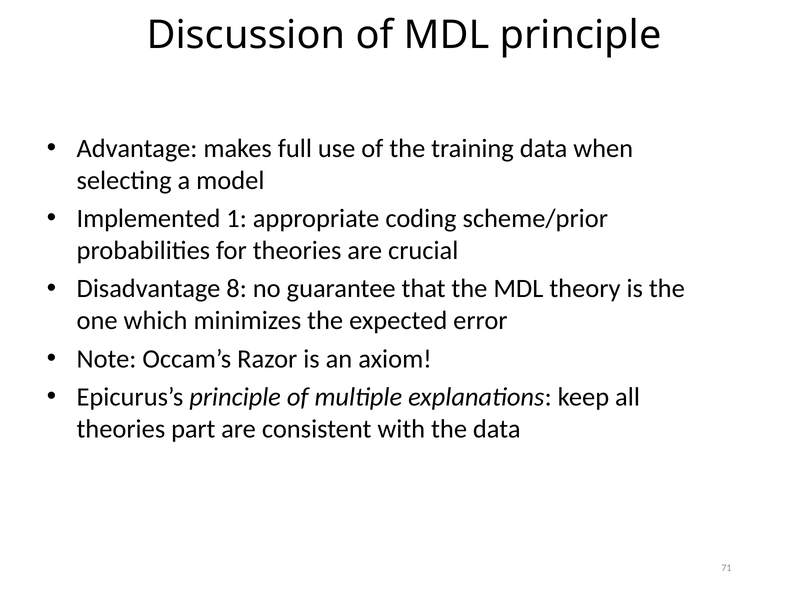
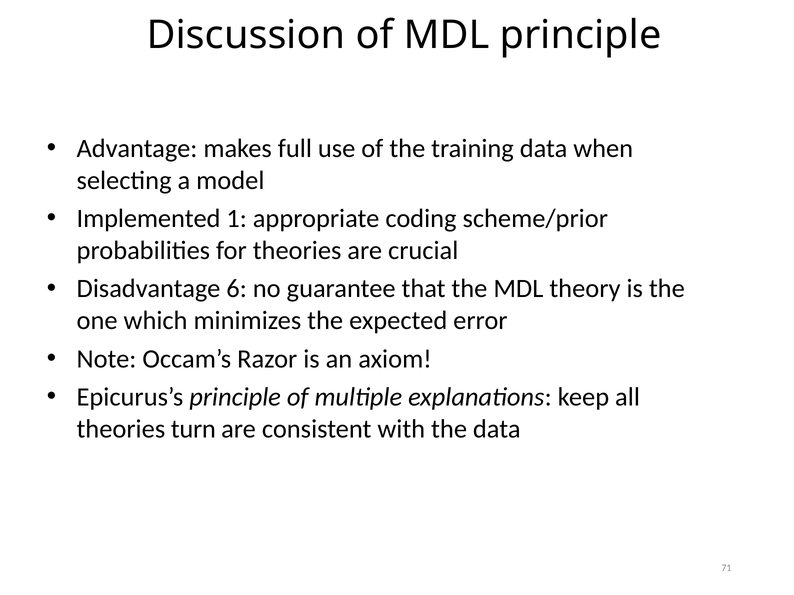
8: 8 -> 6
part: part -> turn
